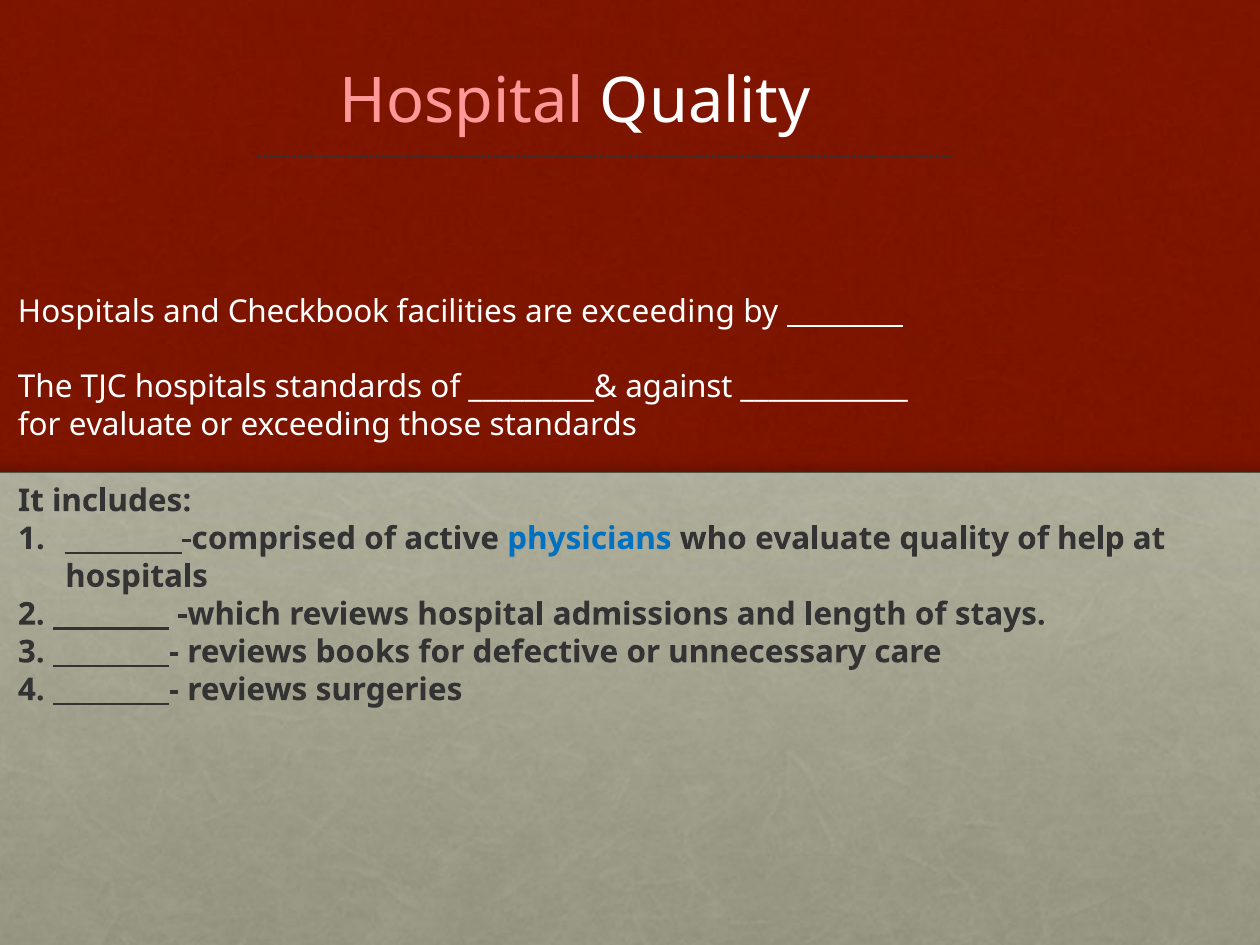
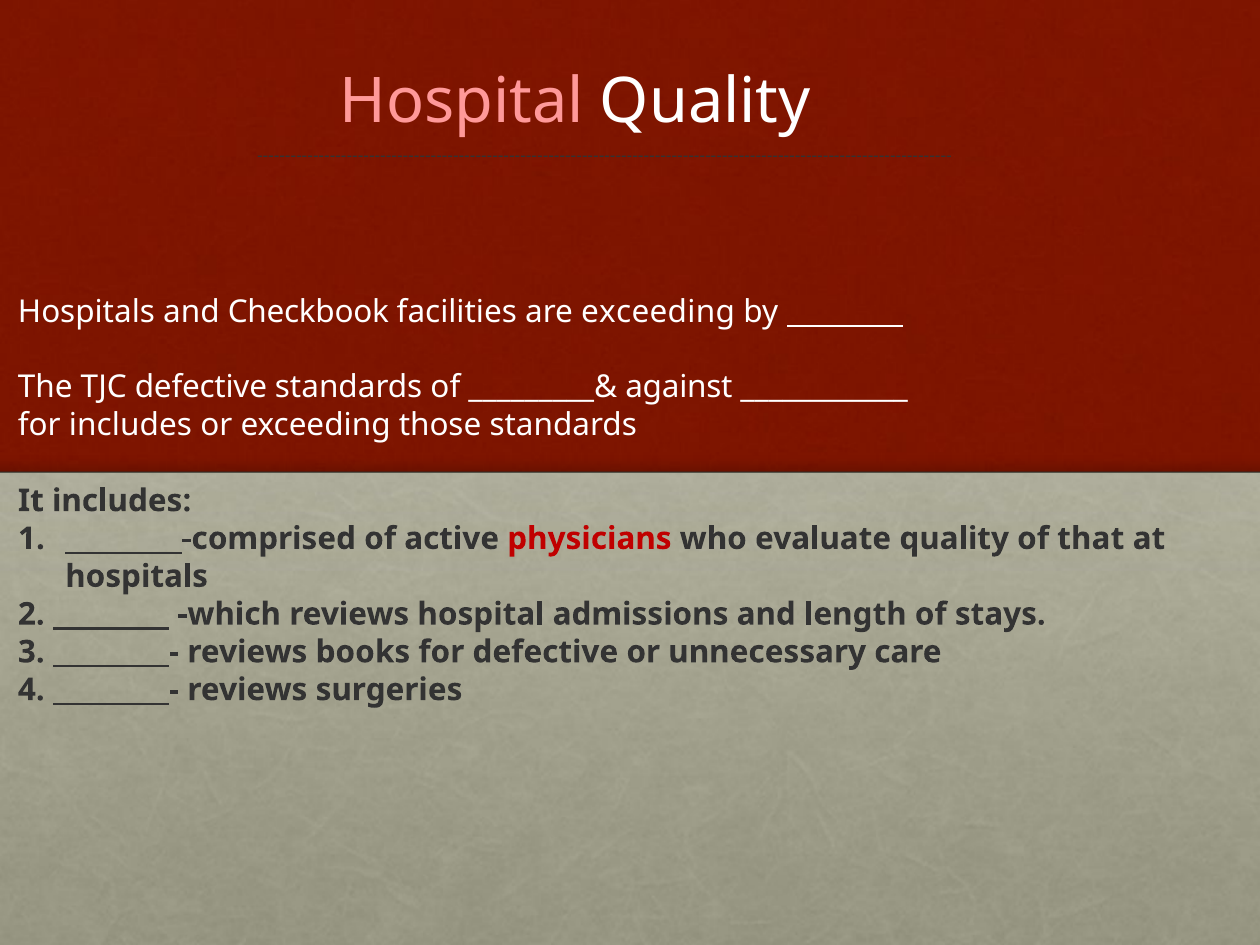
TJC hospitals: hospitals -> defective
for evaluate: evaluate -> includes
physicians colour: blue -> red
help: help -> that
